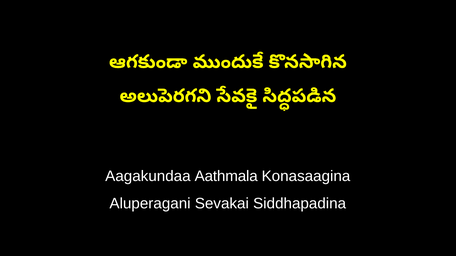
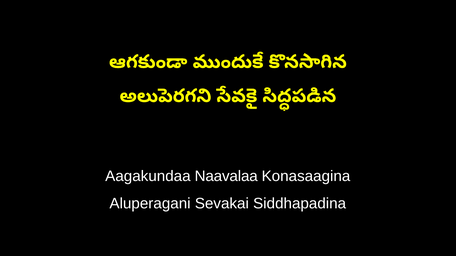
Aathmala: Aathmala -> Naavalaa
